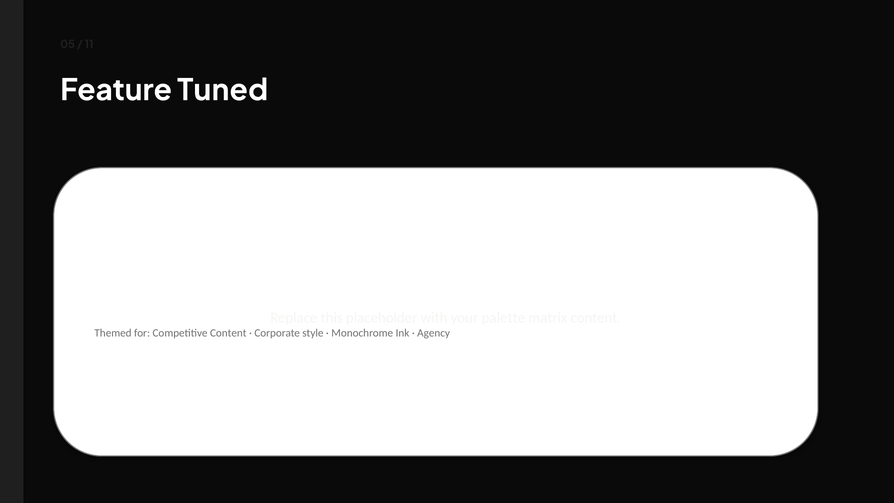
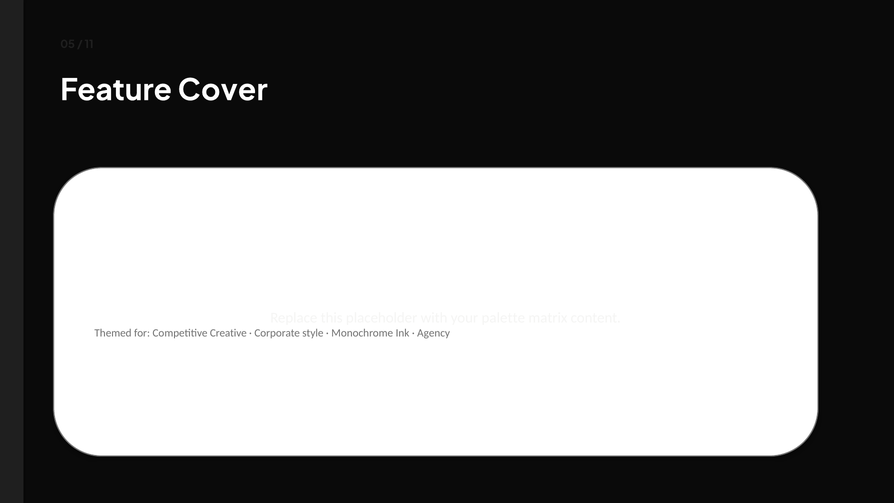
Tuned: Tuned -> Cover
Competitive Content: Content -> Creative
